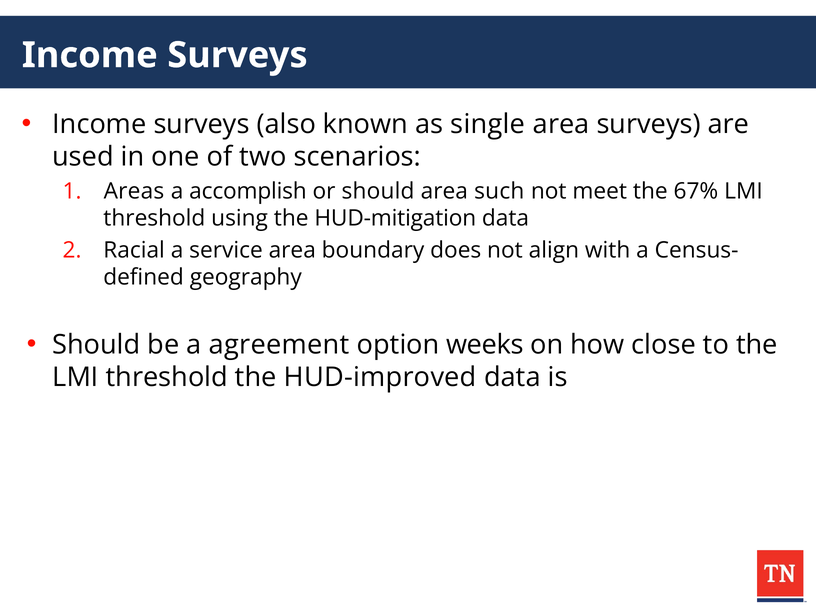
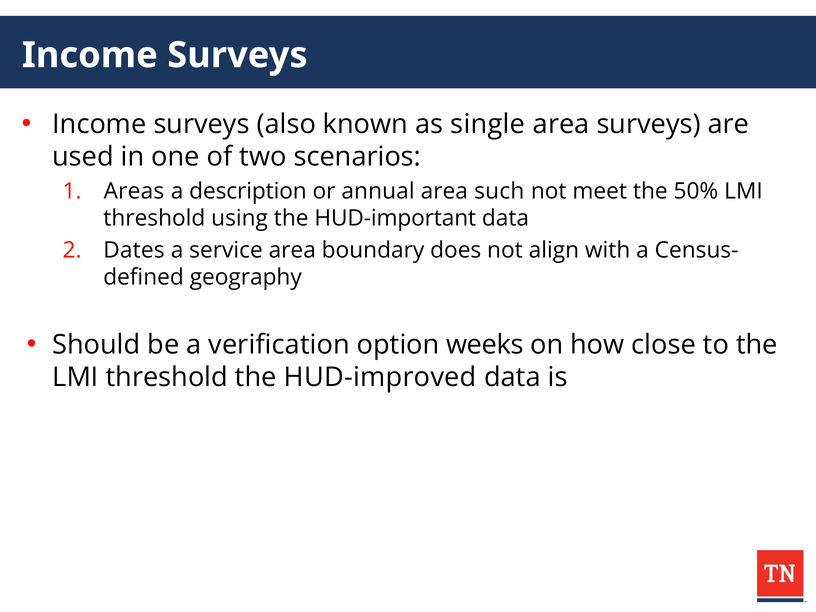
accomplish: accomplish -> description
or should: should -> annual
67%: 67% -> 50%
HUD-mitigation: HUD-mitigation -> HUD-important
Racial: Racial -> Dates
agreement: agreement -> verification
